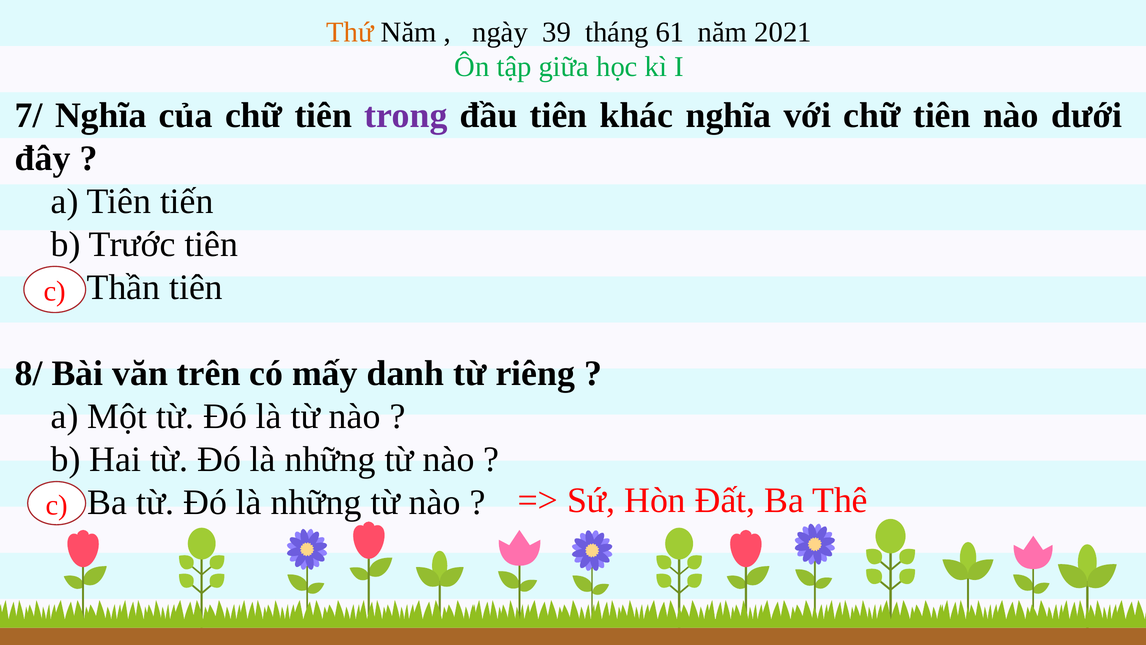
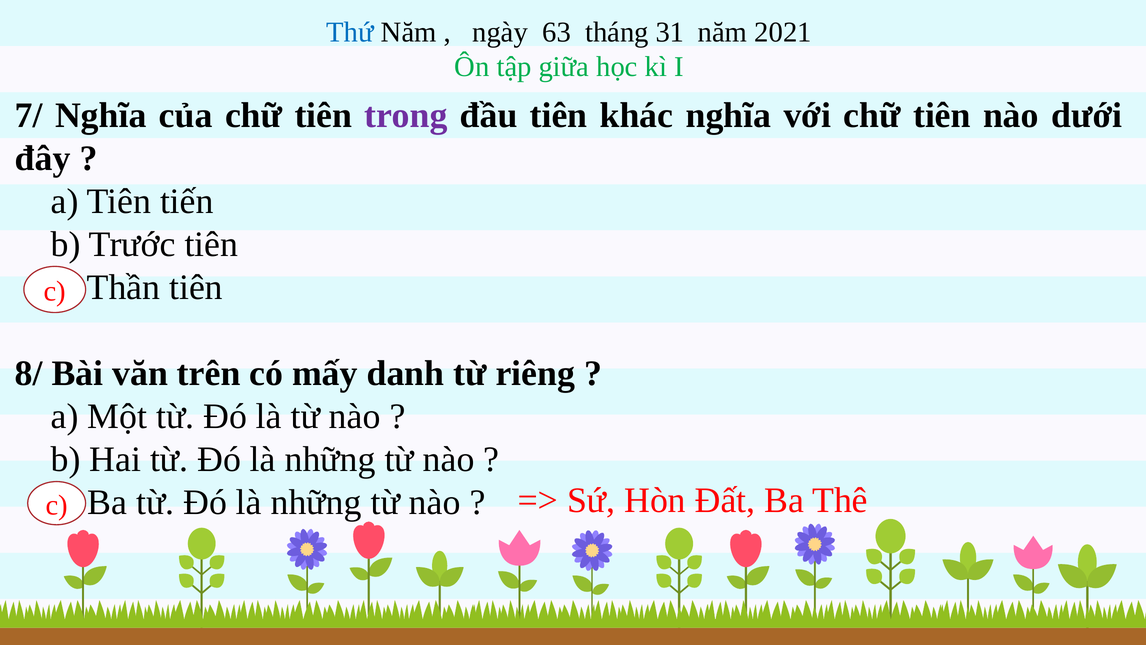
Thứ colour: orange -> blue
39: 39 -> 63
61: 61 -> 31
